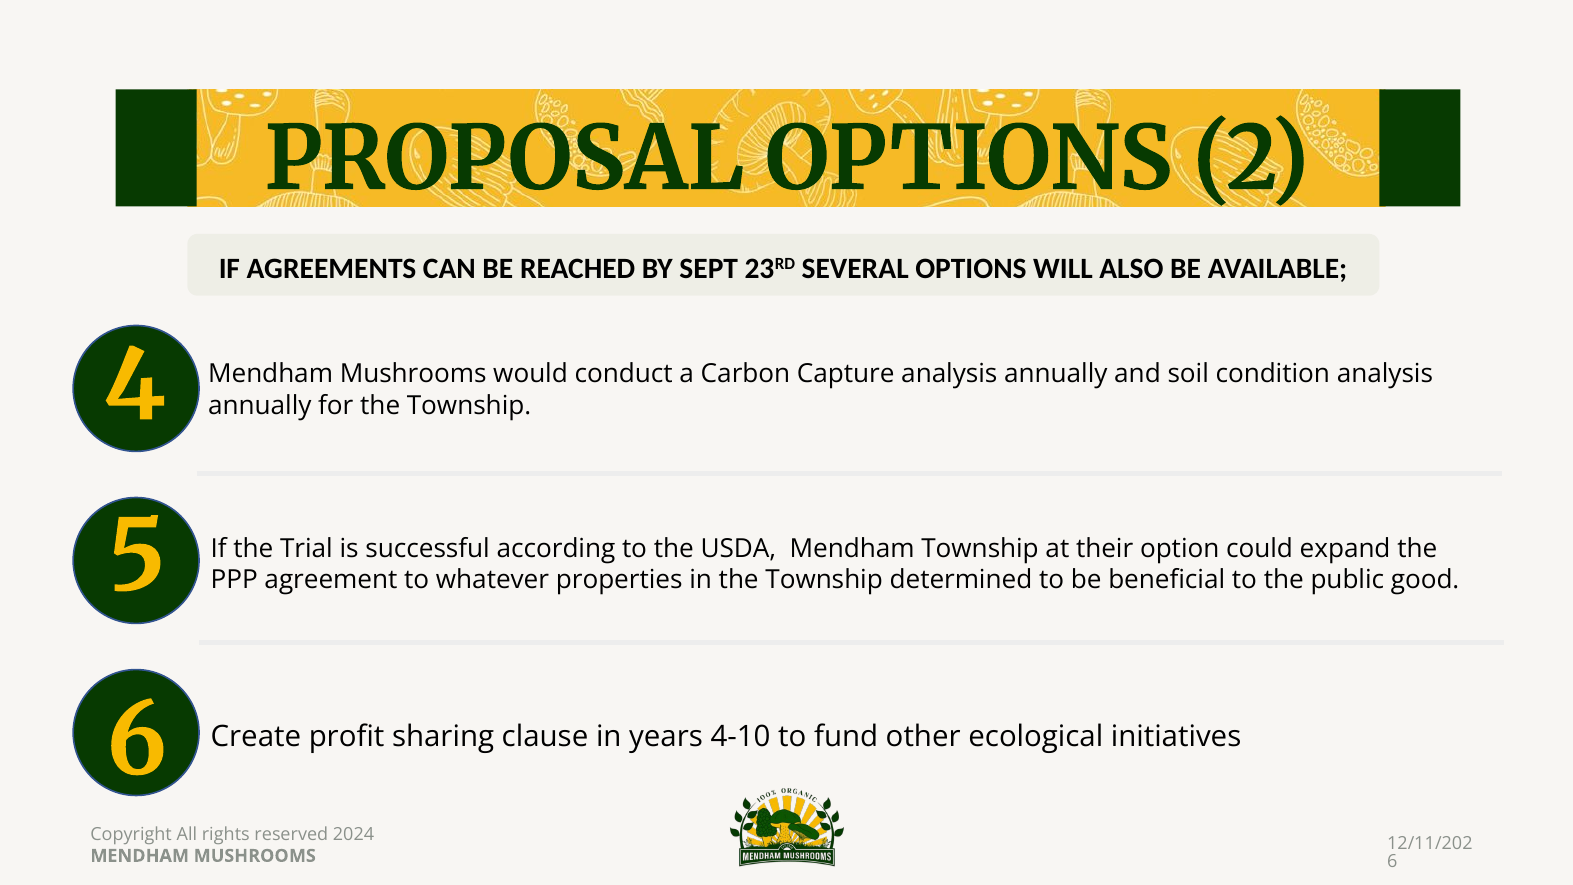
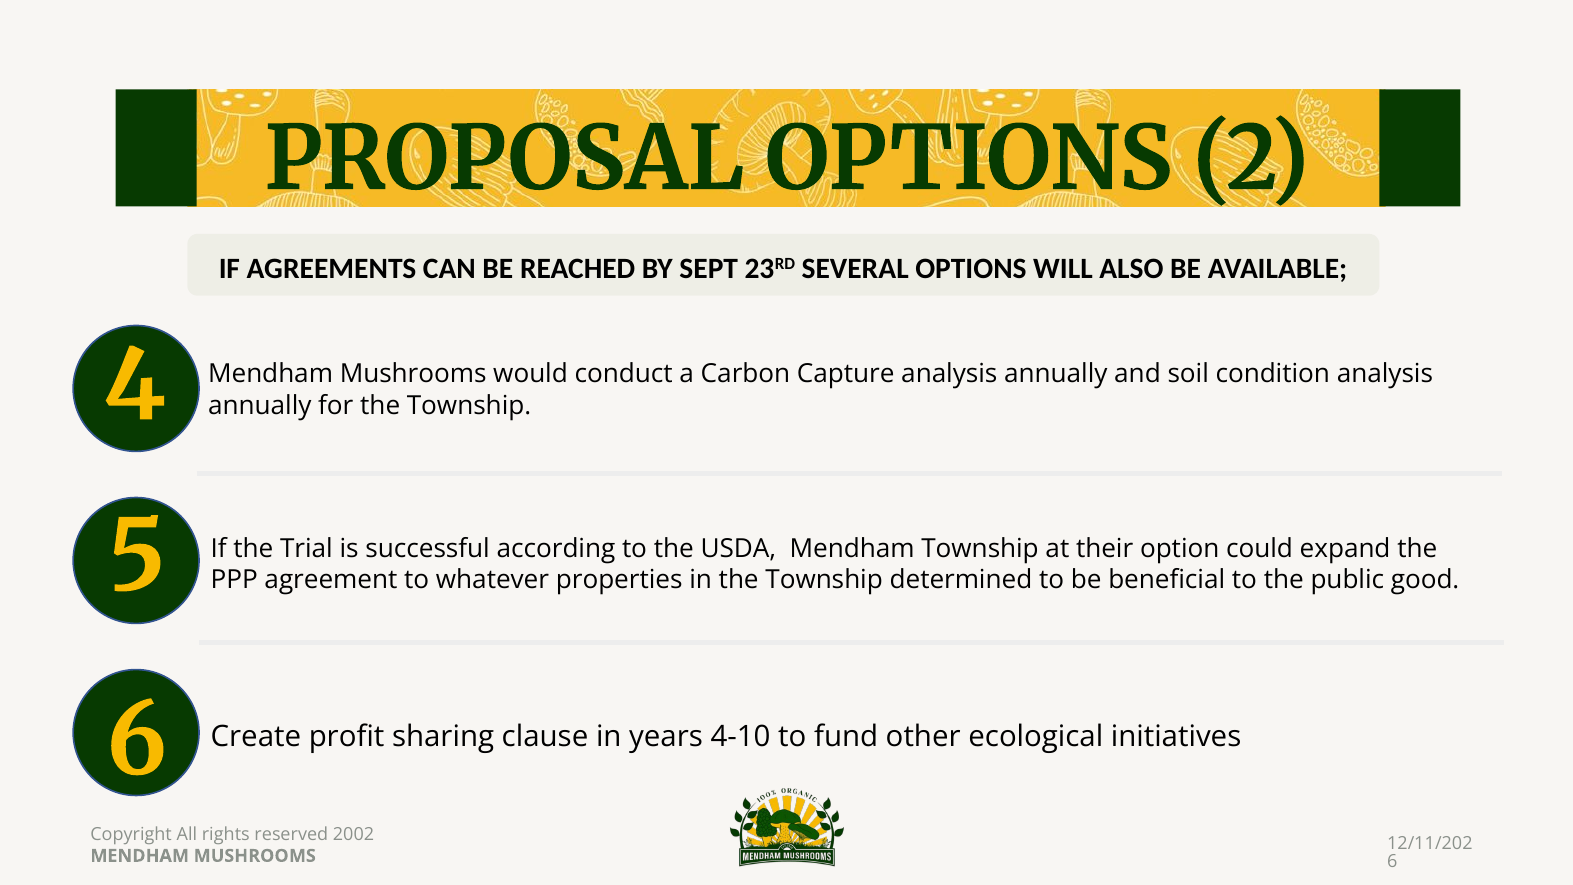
2024: 2024 -> 2002
